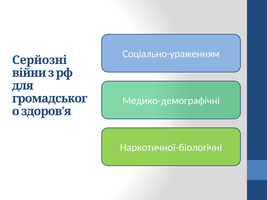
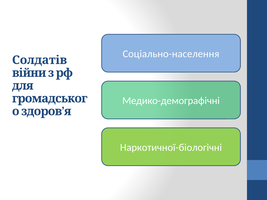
Соціально-ураженням: Соціально-ураженням -> Соціально-населення
Серйозні: Серйозні -> Солдатів
